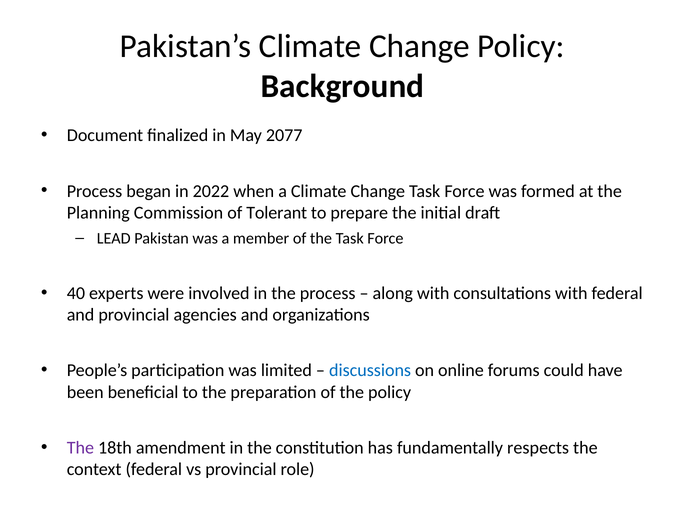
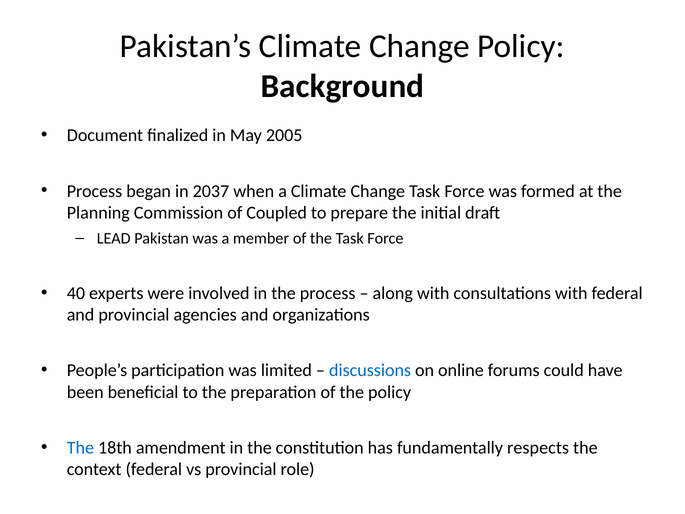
2077: 2077 -> 2005
2022: 2022 -> 2037
Tolerant: Tolerant -> Coupled
The at (80, 447) colour: purple -> blue
